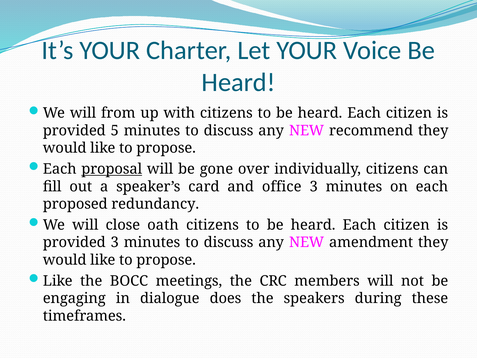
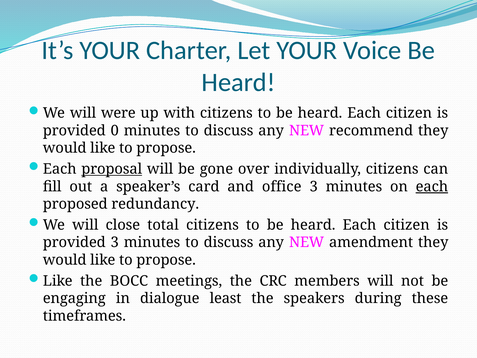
from: from -> were
5: 5 -> 0
each at (432, 186) underline: none -> present
oath: oath -> total
does: does -> least
